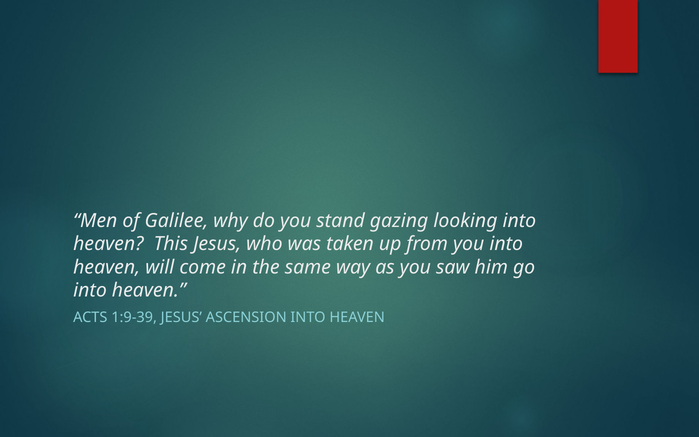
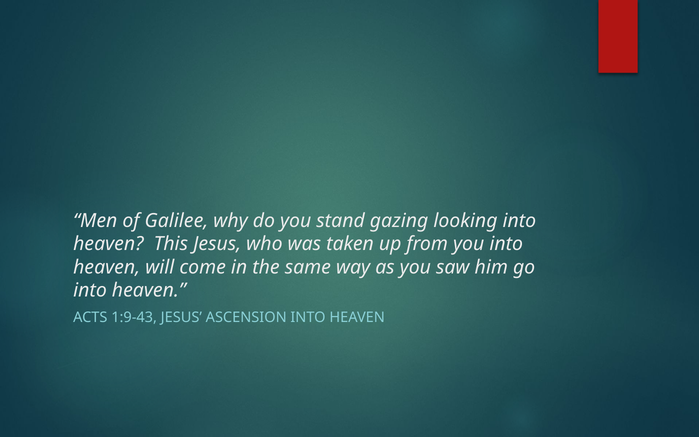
1:9-39: 1:9-39 -> 1:9-43
